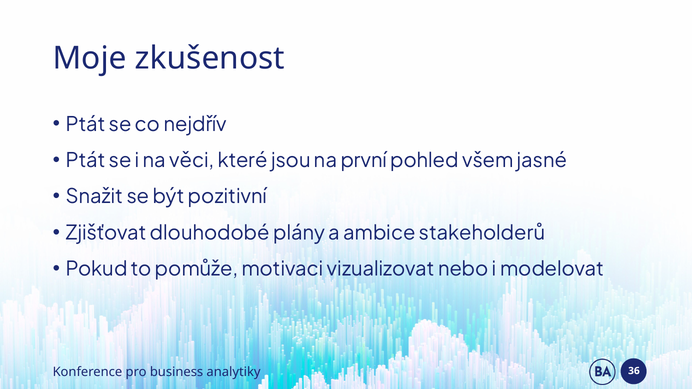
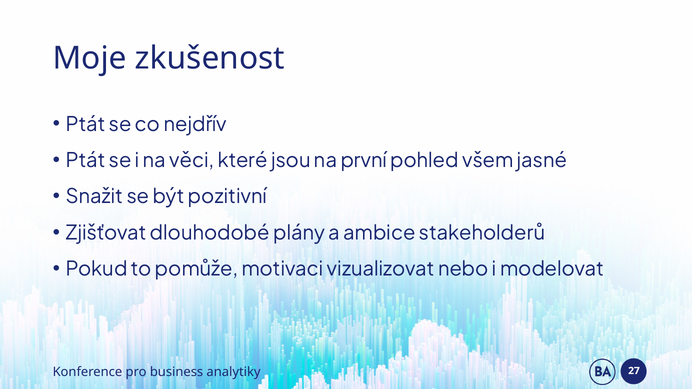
36: 36 -> 27
